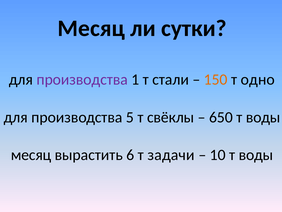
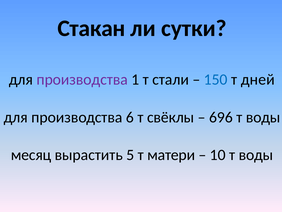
Месяц at (91, 28): Месяц -> Стакан
150 colour: orange -> blue
одно: одно -> дней
5: 5 -> 6
650: 650 -> 696
6: 6 -> 5
задачи: задачи -> матери
